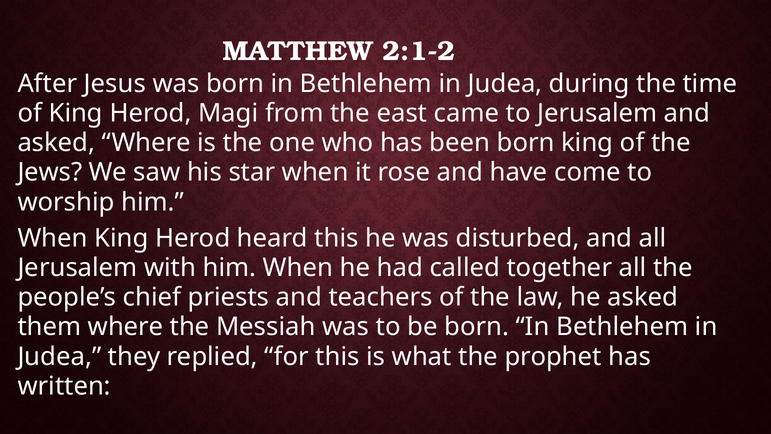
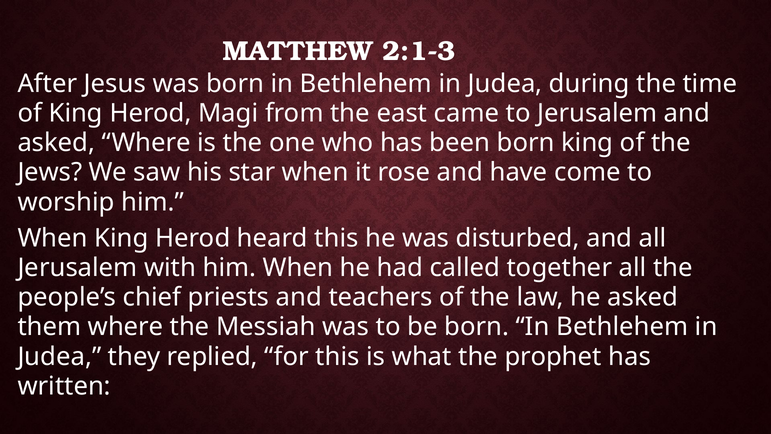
2:1-2: 2:1-2 -> 2:1-3
